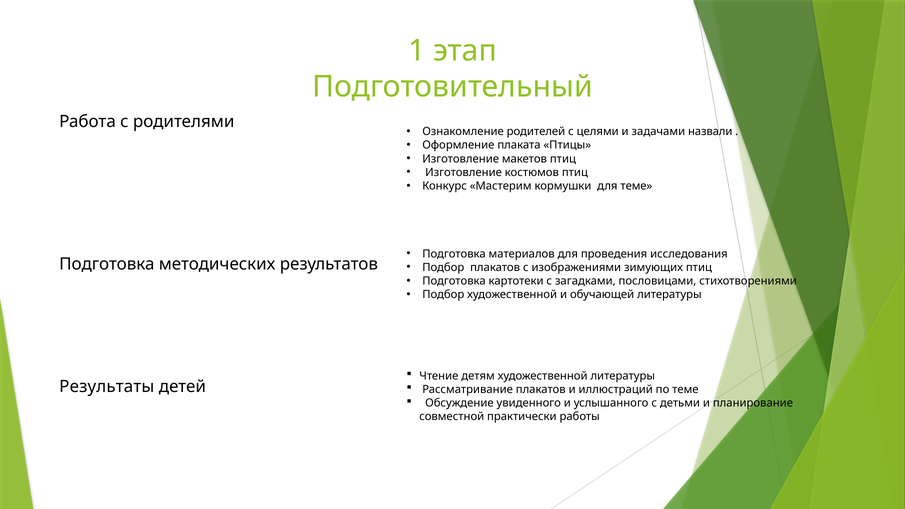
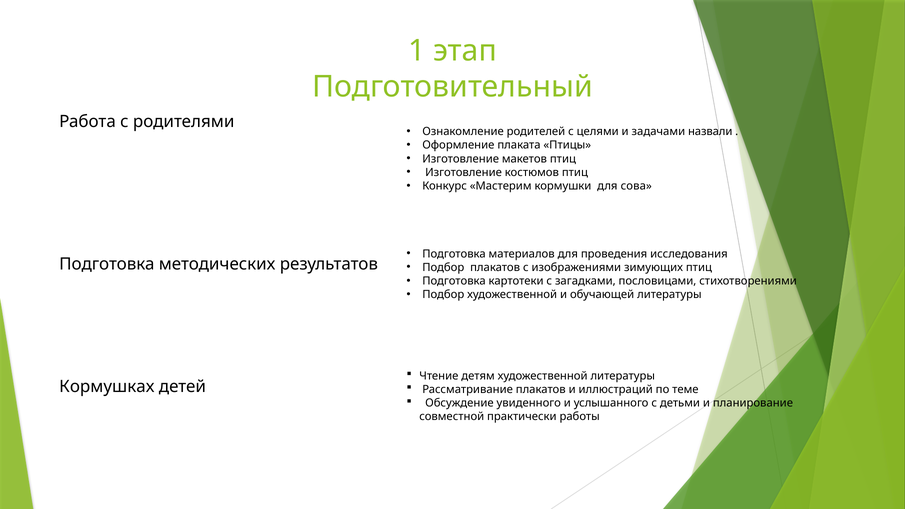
для теме: теме -> сова
Результаты: Результаты -> Кормушках
